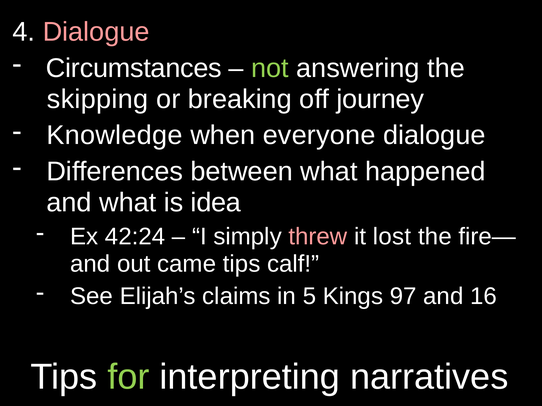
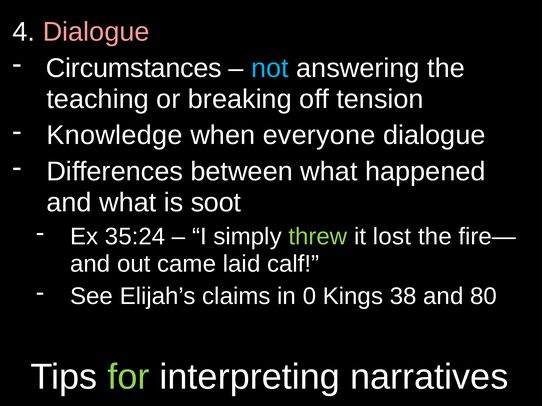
not colour: light green -> light blue
skipping: skipping -> teaching
journey: journey -> tension
idea: idea -> soot
42:24: 42:24 -> 35:24
threw colour: pink -> light green
came tips: tips -> laid
5: 5 -> 0
97: 97 -> 38
16: 16 -> 80
